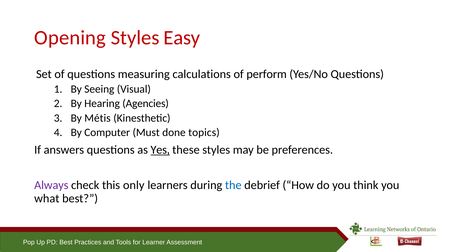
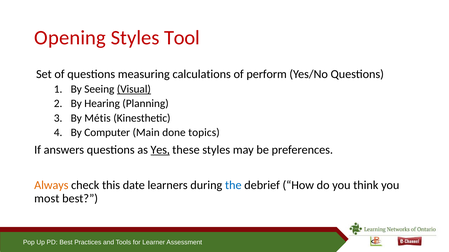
Easy: Easy -> Tool
Visual underline: none -> present
Agencies: Agencies -> Planning
Must: Must -> Main
Always colour: purple -> orange
only: only -> date
what: what -> most
